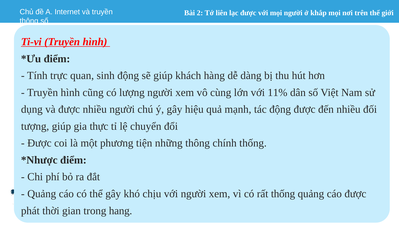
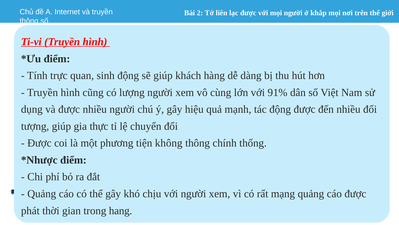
11%: 11% -> 91%
những: những -> không
rất thống: thống -> mạng
